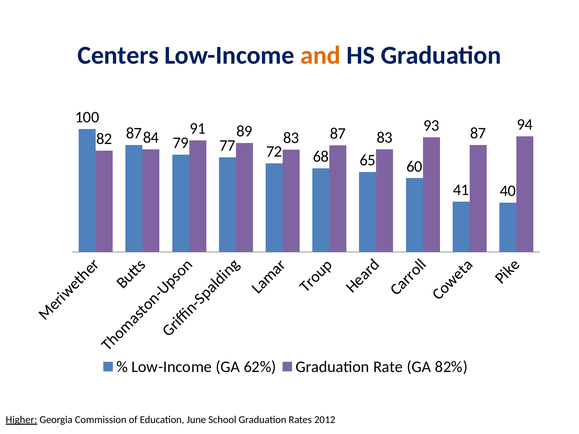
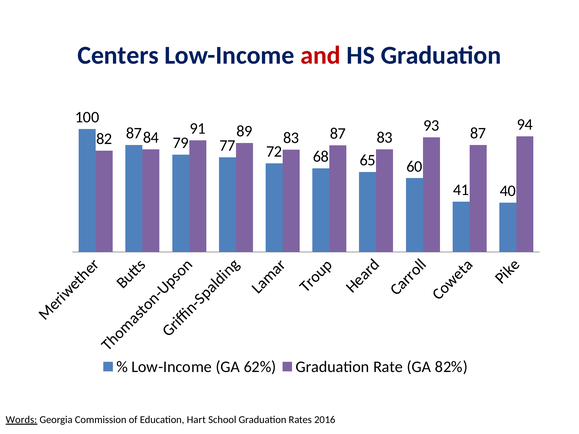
and colour: orange -> red
Higher: Higher -> Words
June: June -> Hart
2012: 2012 -> 2016
